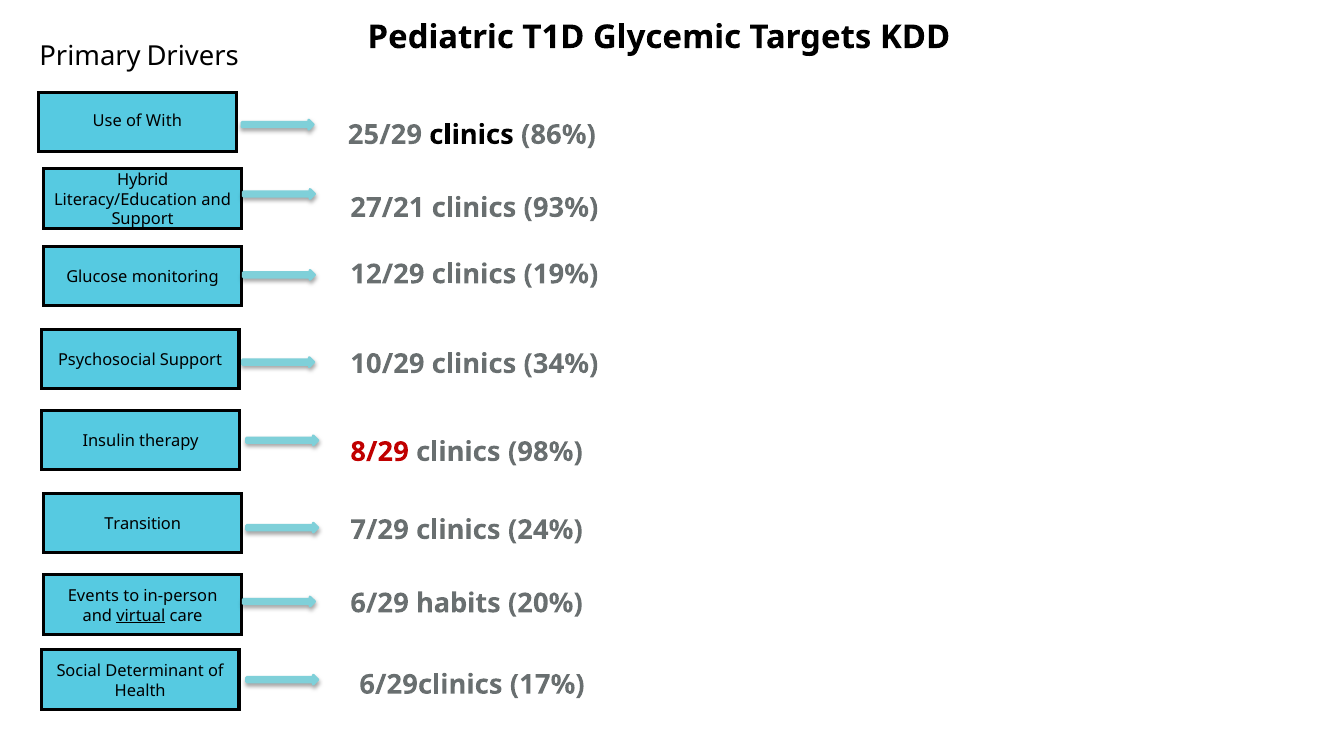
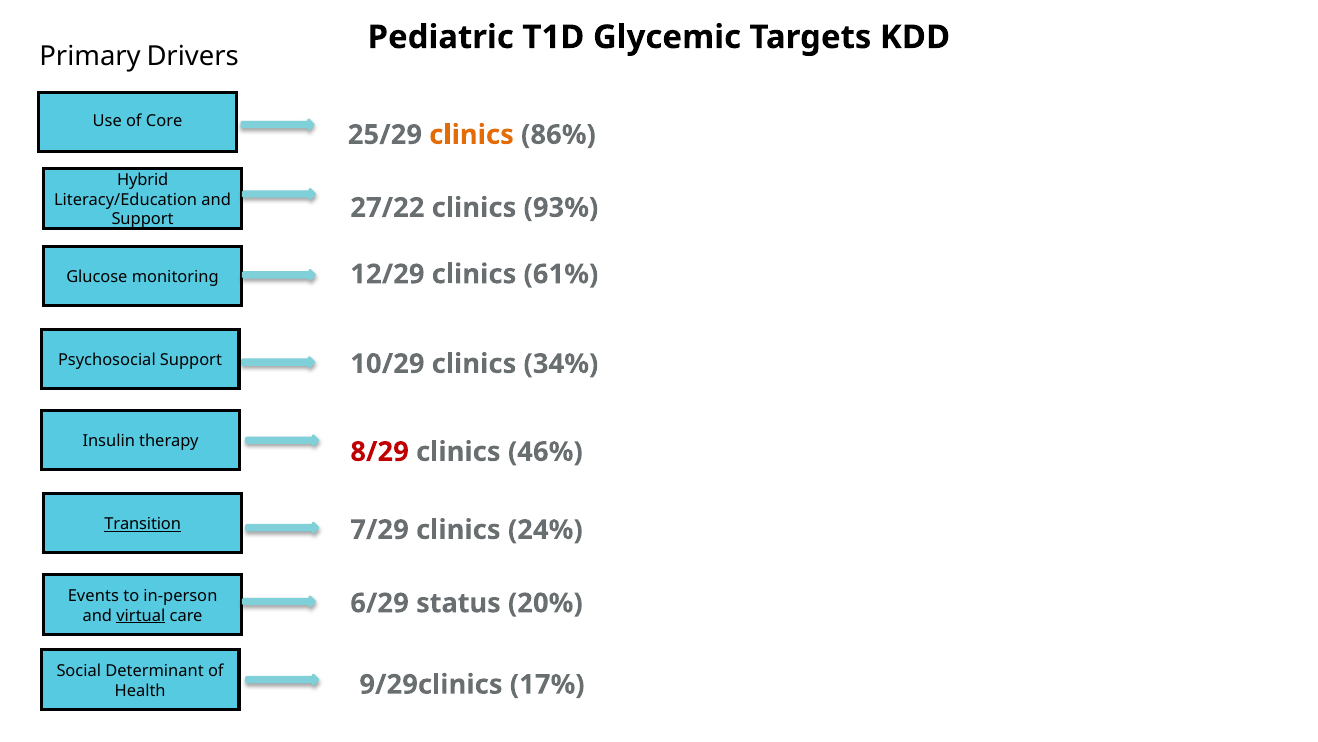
With: With -> Core
clinics at (472, 135) colour: black -> orange
27/21: 27/21 -> 27/22
19%: 19% -> 61%
98%: 98% -> 46%
Transition underline: none -> present
habits: habits -> status
6/29clinics: 6/29clinics -> 9/29clinics
